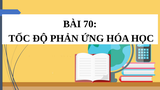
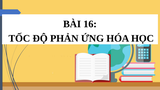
70: 70 -> 16
